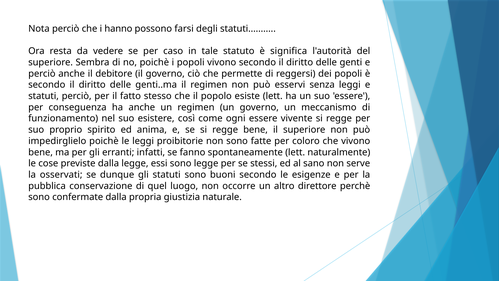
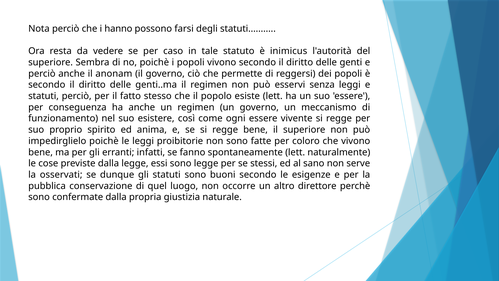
significa: significa -> inimicus
debitore: debitore -> anonam
